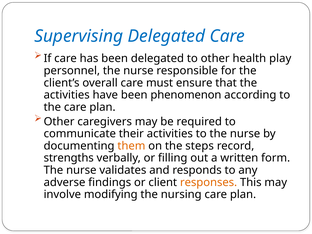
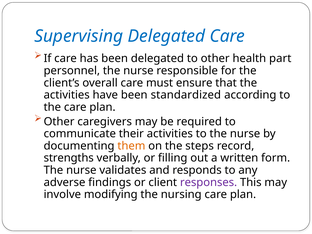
play: play -> part
phenomenon: phenomenon -> standardized
responses colour: orange -> purple
